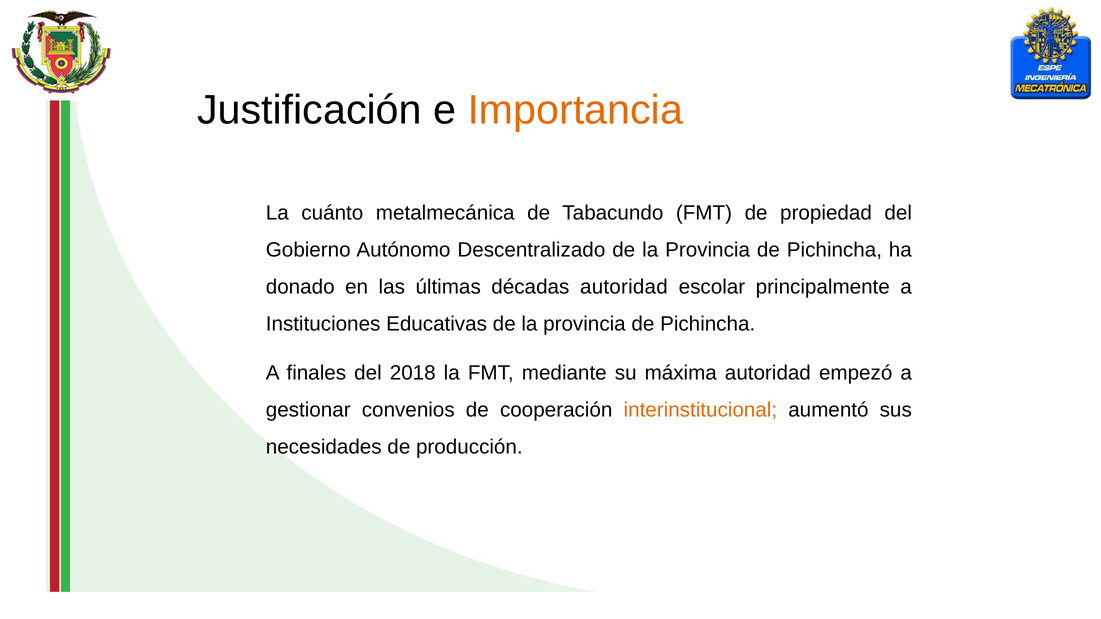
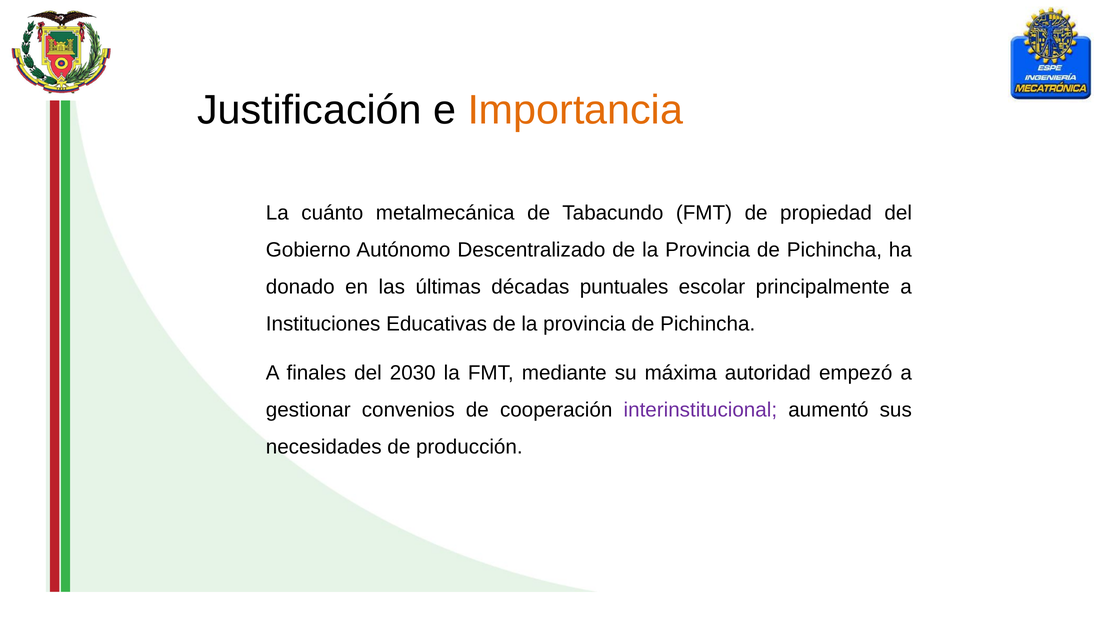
décadas autoridad: autoridad -> puntuales
2018: 2018 -> 2030
interinstitucional colour: orange -> purple
